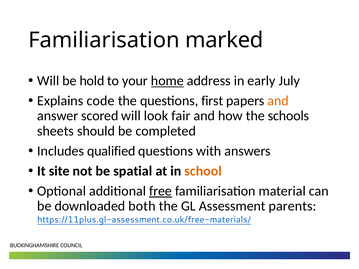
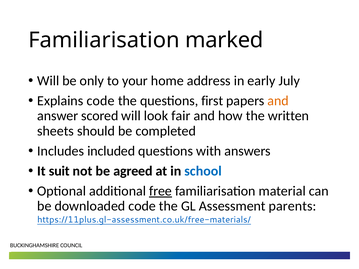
hold: hold -> only
home underline: present -> none
schools: schools -> written
qualified: qualified -> included
site: site -> suit
spatial: spatial -> agreed
school colour: orange -> blue
downloaded both: both -> code
